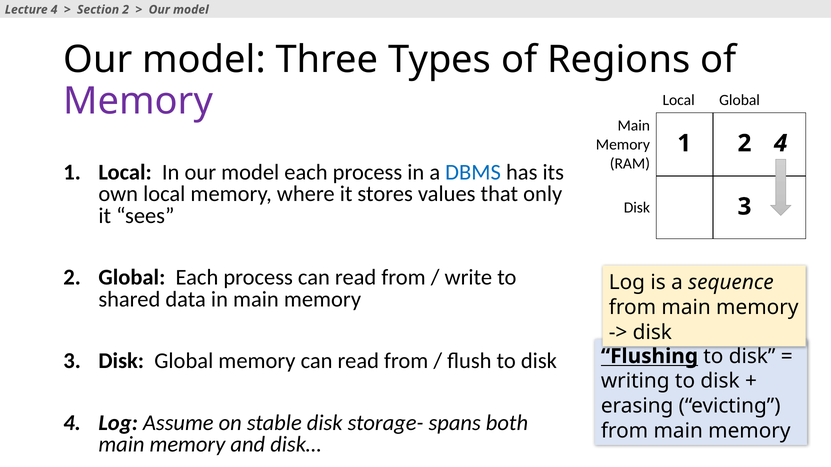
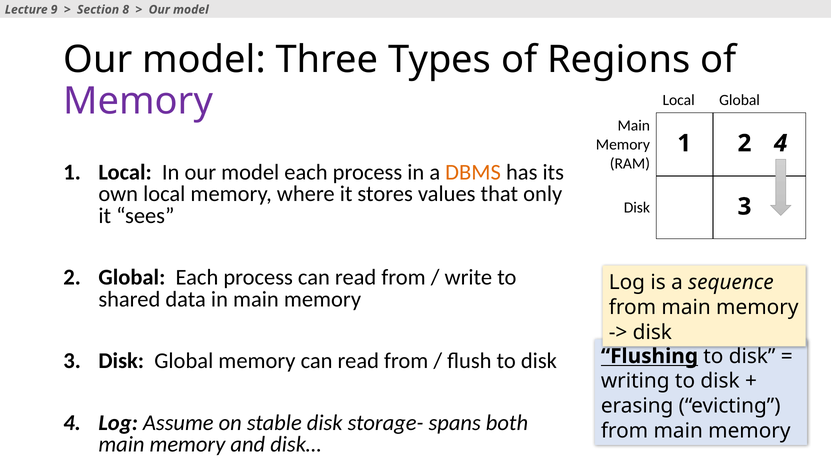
Lecture 4: 4 -> 9
Section 2: 2 -> 8
DBMS colour: blue -> orange
